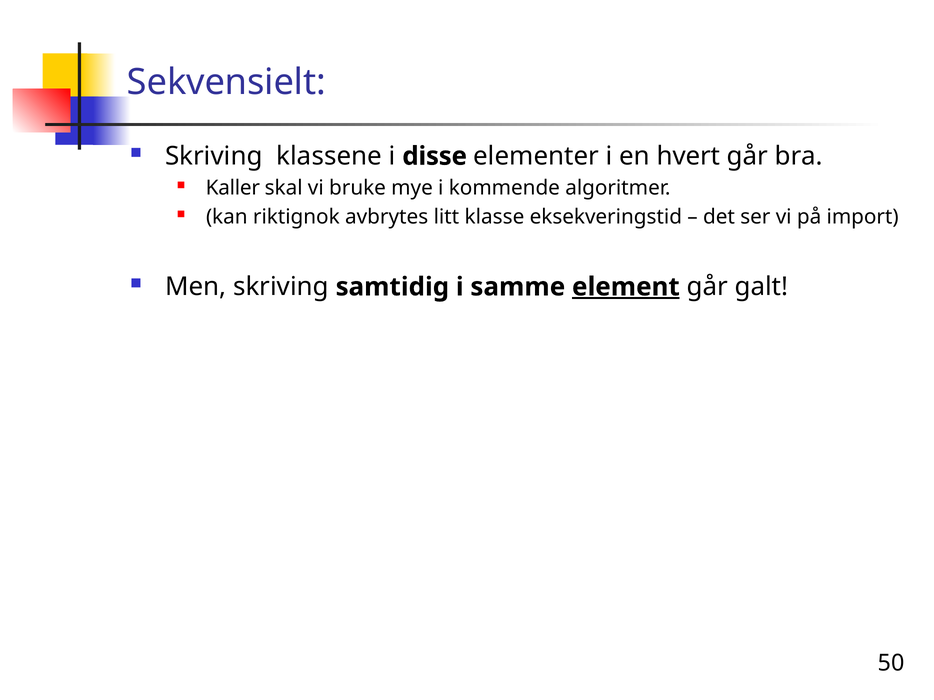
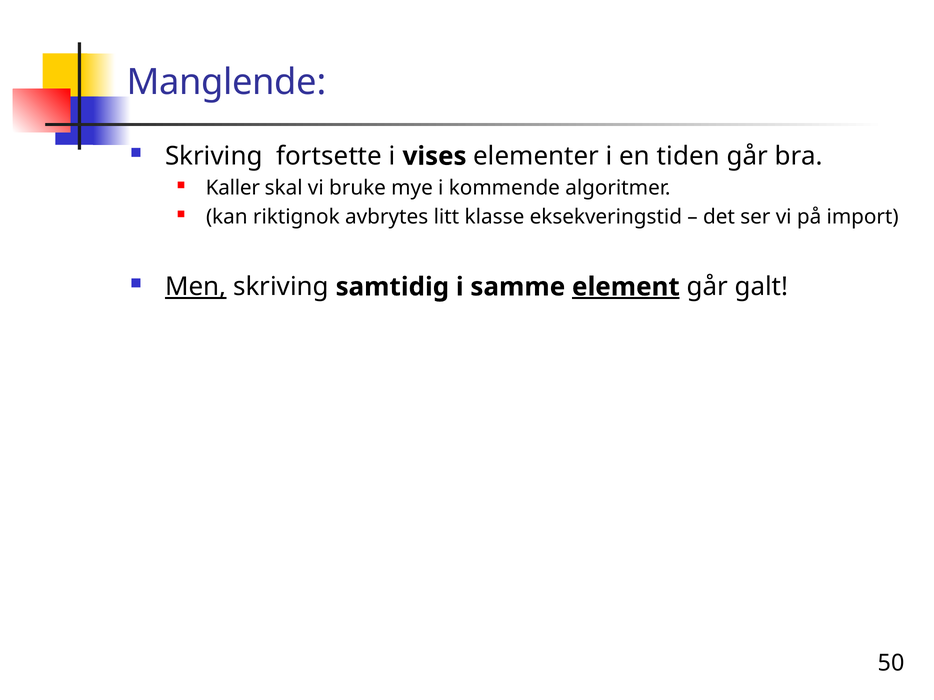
Sekvensielt: Sekvensielt -> Manglende
klassene: klassene -> fortsette
disse: disse -> vises
hvert: hvert -> tiden
Men underline: none -> present
